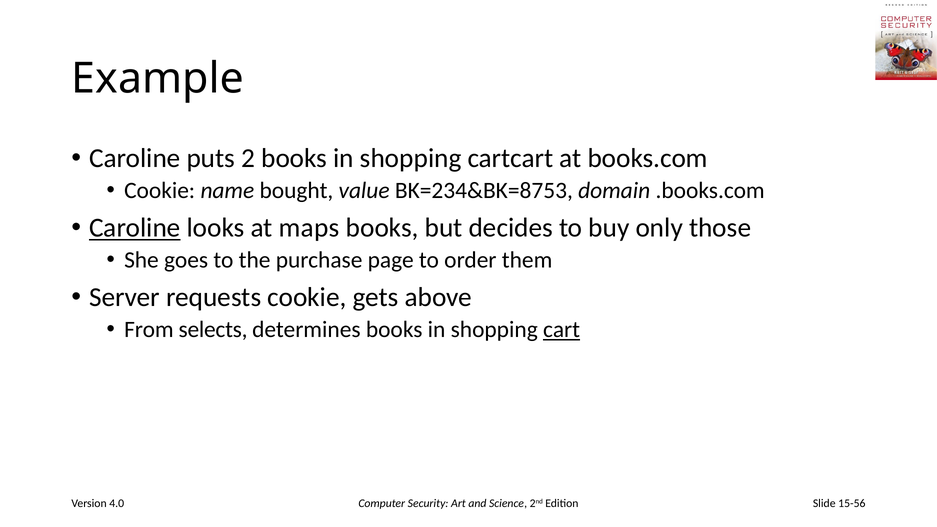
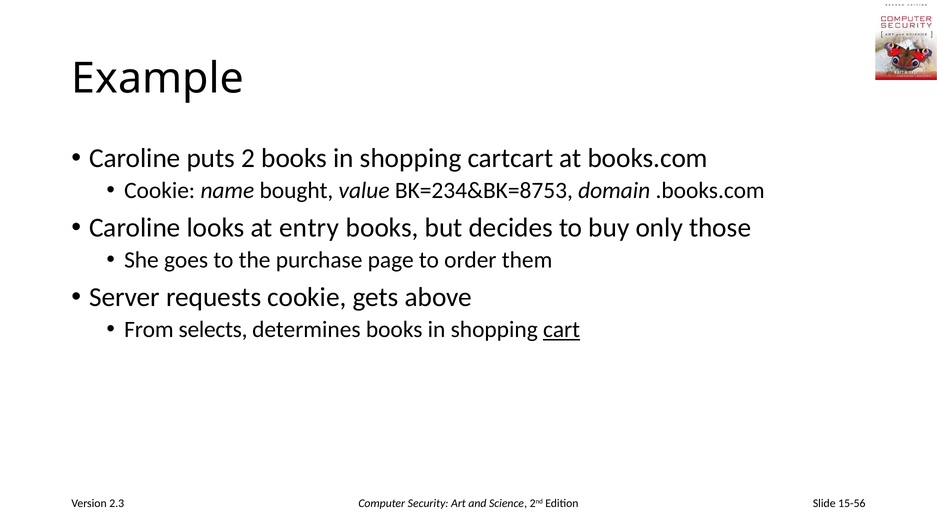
Caroline at (135, 228) underline: present -> none
maps: maps -> entry
4.0: 4.0 -> 2.3
